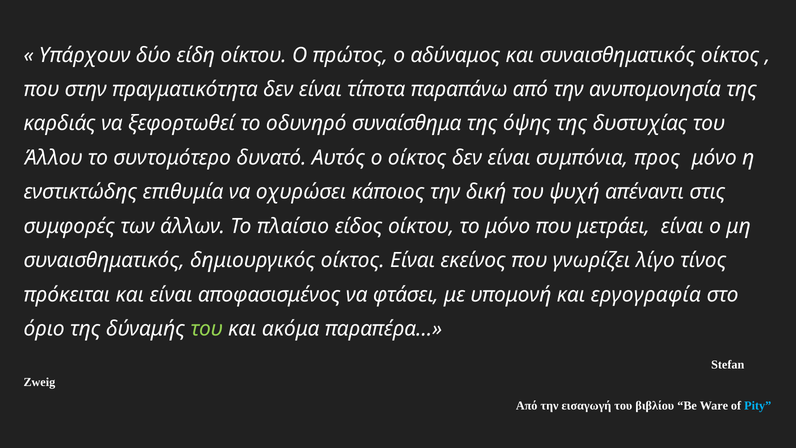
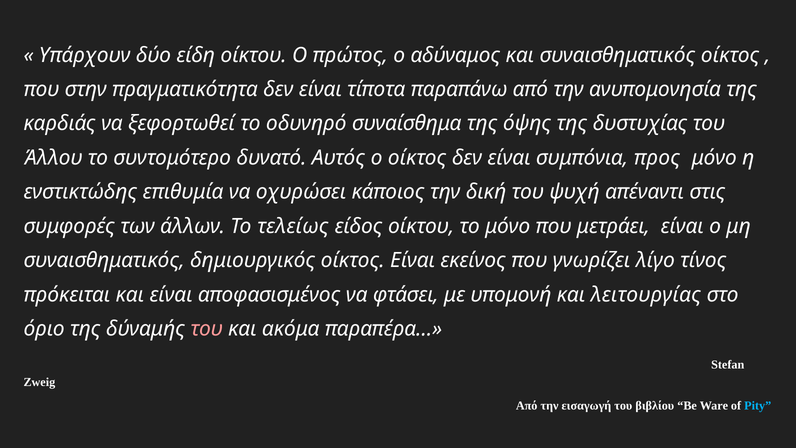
πλαίσιο: πλαίσιο -> τελείως
εργογραφία: εργογραφία -> λειτουργίας
του at (207, 329) colour: light green -> pink
